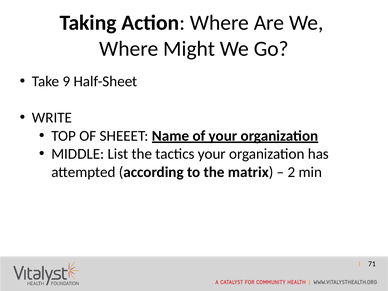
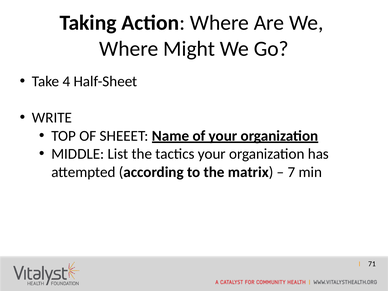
9: 9 -> 4
2: 2 -> 7
